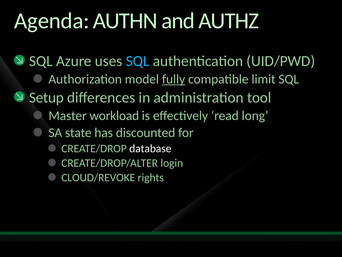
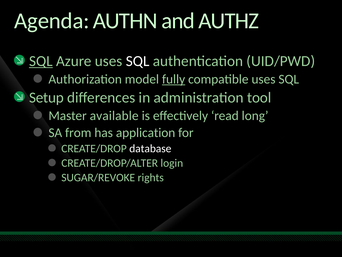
SQL at (41, 61) underline: none -> present
SQL at (138, 61) colour: light blue -> white
compatible limit: limit -> uses
workload: workload -> available
state: state -> from
discounted: discounted -> application
CLOUD/REVOKE: CLOUD/REVOKE -> SUGAR/REVOKE
